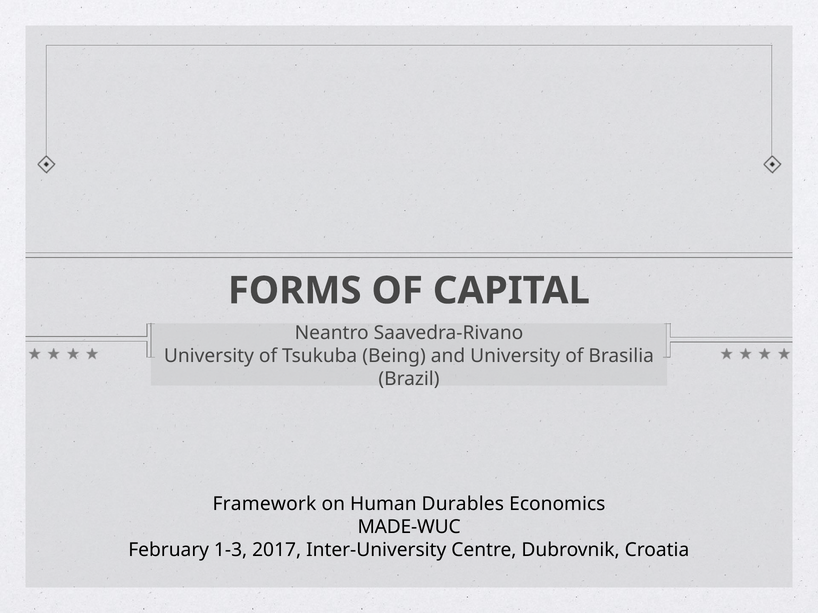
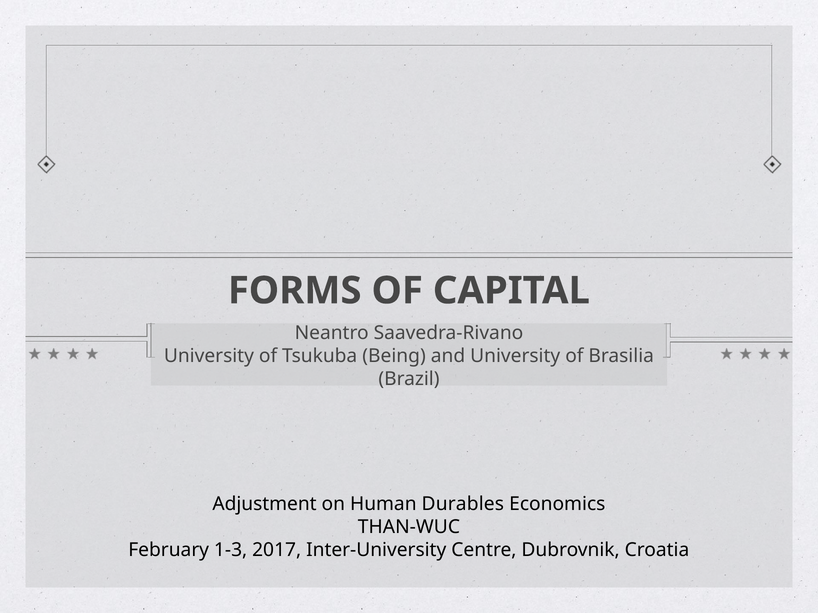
Framework: Framework -> Adjustment
MADE-WUC: MADE-WUC -> THAN-WUC
